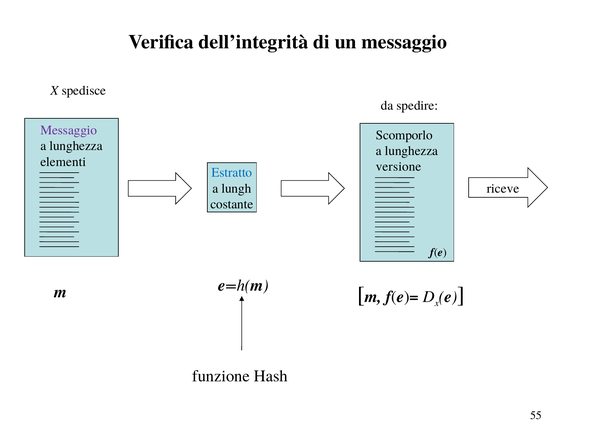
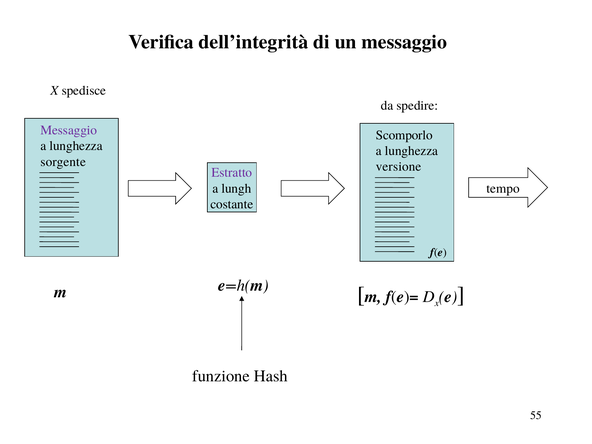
elementi: elementi -> sorgente
Estratto colour: blue -> purple
riceve: riceve -> tempo
